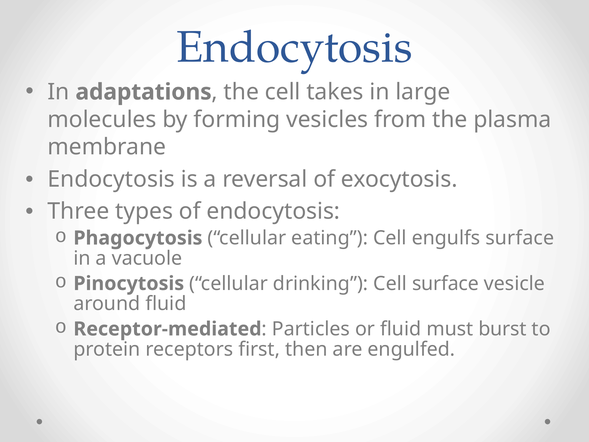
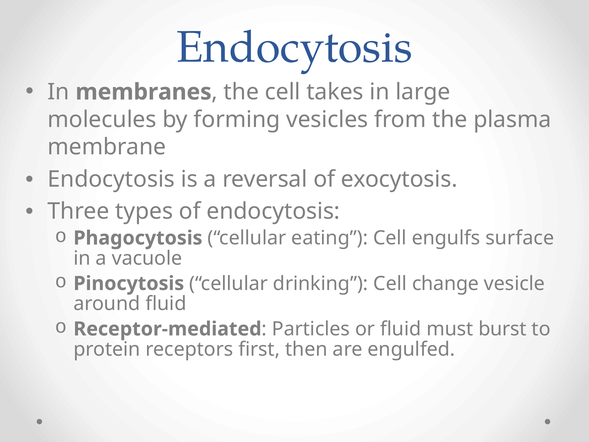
adaptations: adaptations -> membranes
Cell surface: surface -> change
